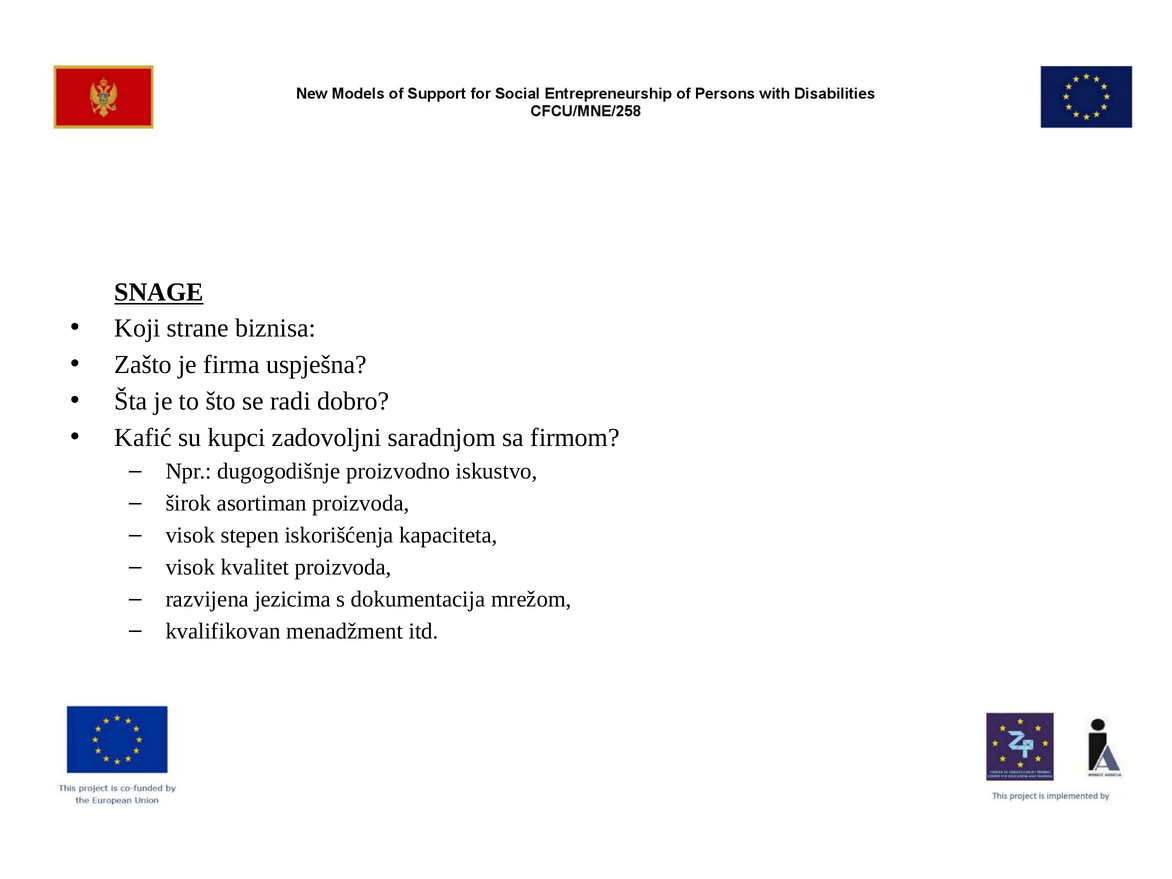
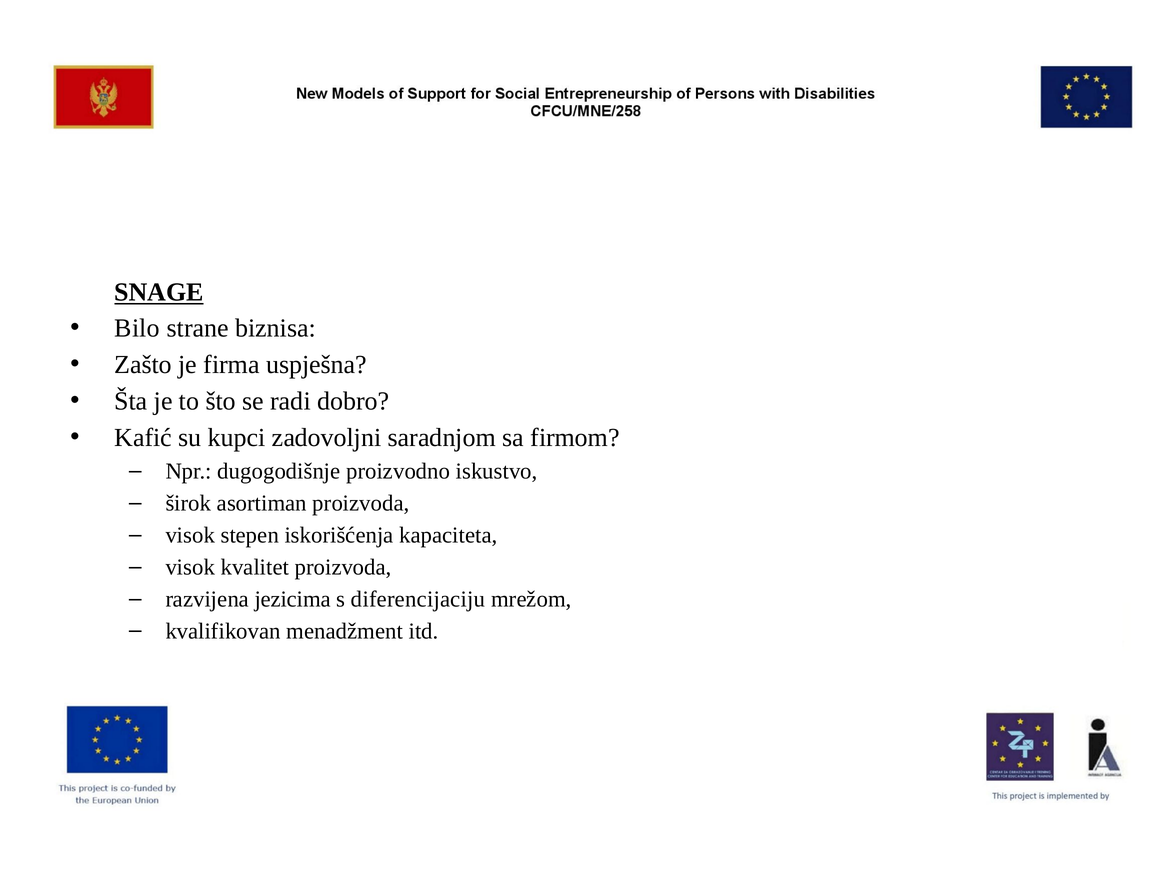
Koji: Koji -> Bilo
dokumentacija: dokumentacija -> diferencijaciju
